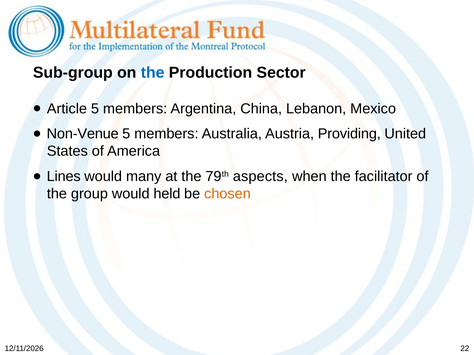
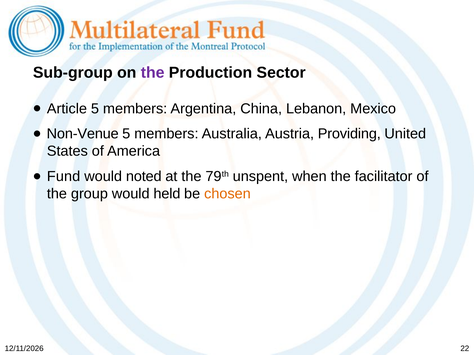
the at (153, 73) colour: blue -> purple
Lines: Lines -> Fund
many: many -> noted
aspects: aspects -> unspent
